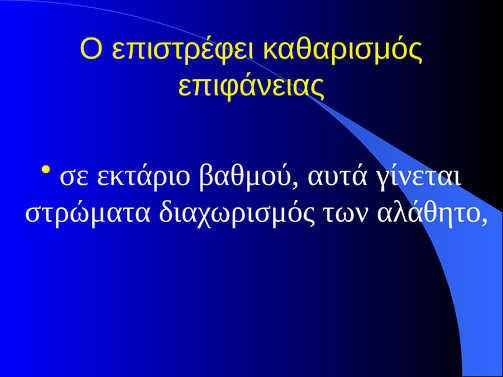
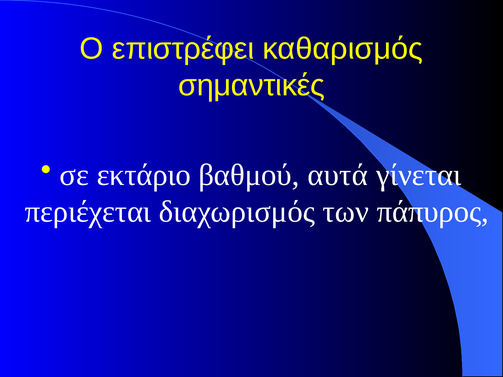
επιφάνειας: επιφάνειας -> σημαντικές
στρώματα: στρώματα -> περιέχεται
αλάθητο: αλάθητο -> πάπυρος
